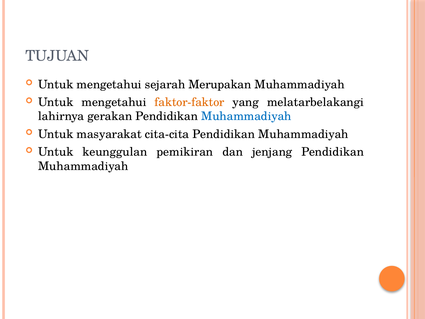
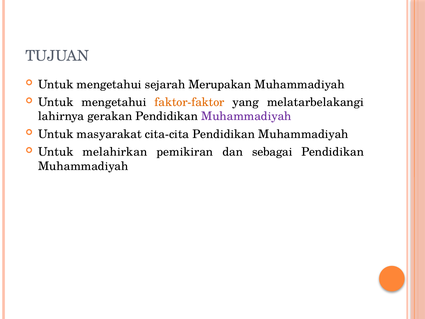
Muhammadiyah at (246, 116) colour: blue -> purple
keunggulan: keunggulan -> melahirkan
jenjang: jenjang -> sebagai
